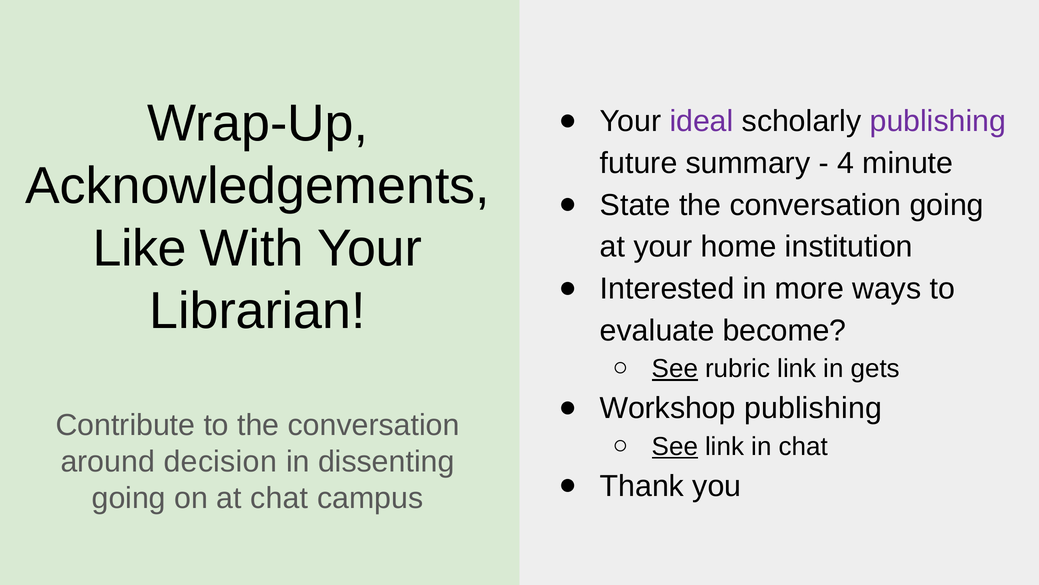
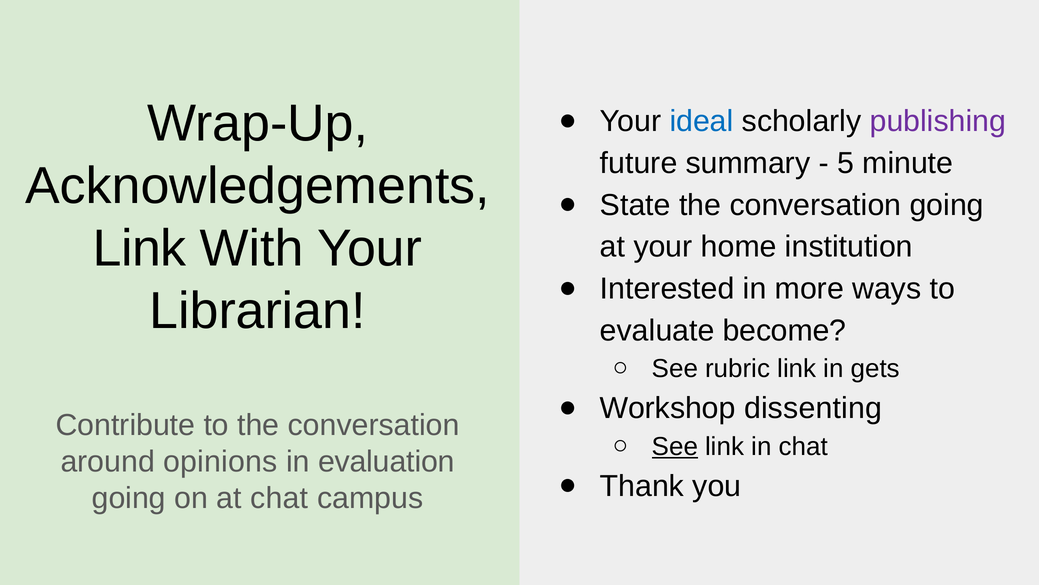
ideal colour: purple -> blue
4: 4 -> 5
Like at (140, 248): Like -> Link
See at (675, 368) underline: present -> none
Workshop publishing: publishing -> dissenting
decision: decision -> opinions
dissenting: dissenting -> evaluation
